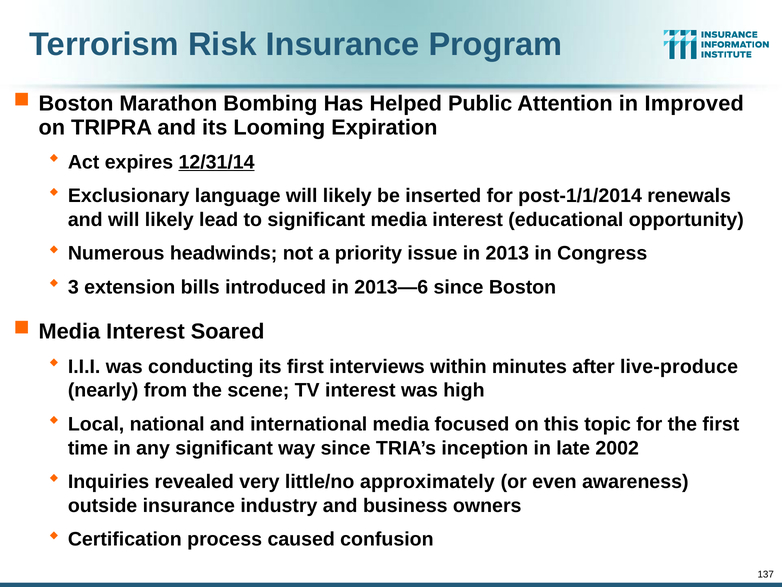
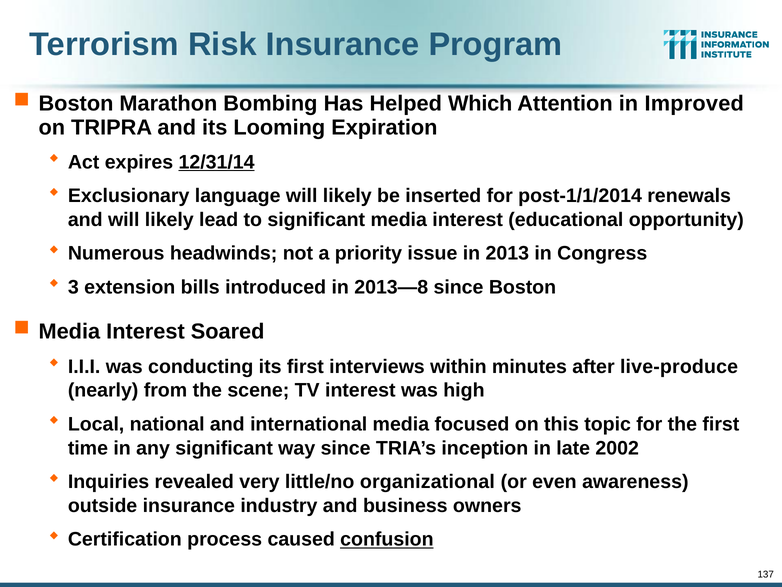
Public: Public -> Which
2013—6: 2013—6 -> 2013—8
approximately: approximately -> organizational
confusion underline: none -> present
